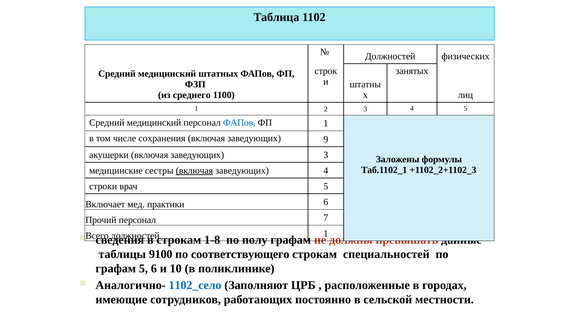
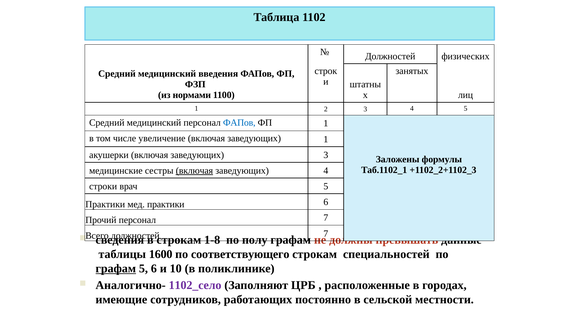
штатных: штатных -> введения
среднего: среднего -> нормами
сохранения: сохранения -> увеличение
заведующих 9: 9 -> 1
Включает at (105, 204): Включает -> Практики
1 at (326, 234): 1 -> 7
9100: 9100 -> 1600
графам at (116, 269) underline: none -> present
1102_село colour: blue -> purple
